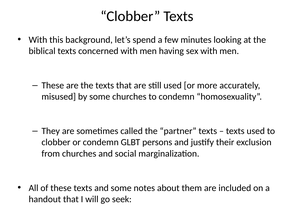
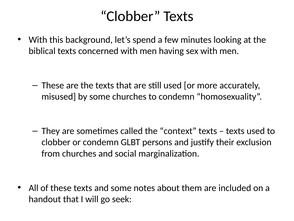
partner: partner -> context
